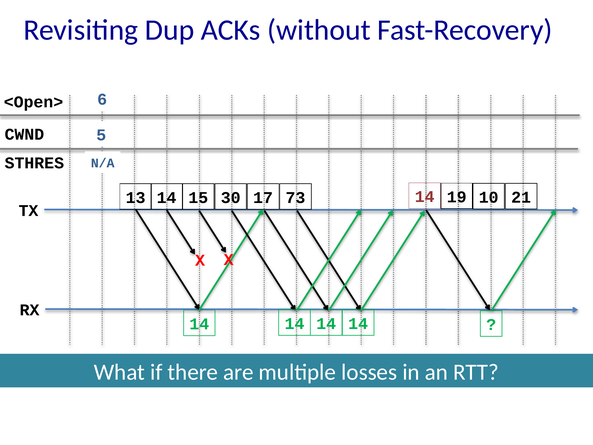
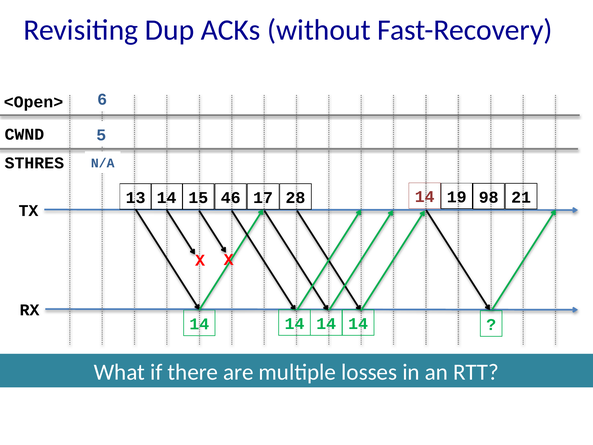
10: 10 -> 98
30: 30 -> 46
73: 73 -> 28
